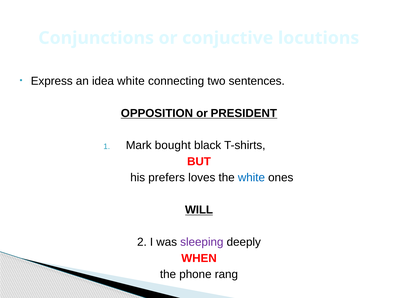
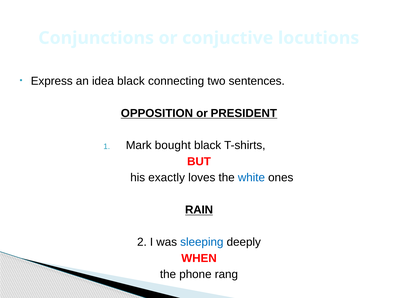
idea white: white -> black
prefers: prefers -> exactly
WILL: WILL -> RAIN
sleeping colour: purple -> blue
